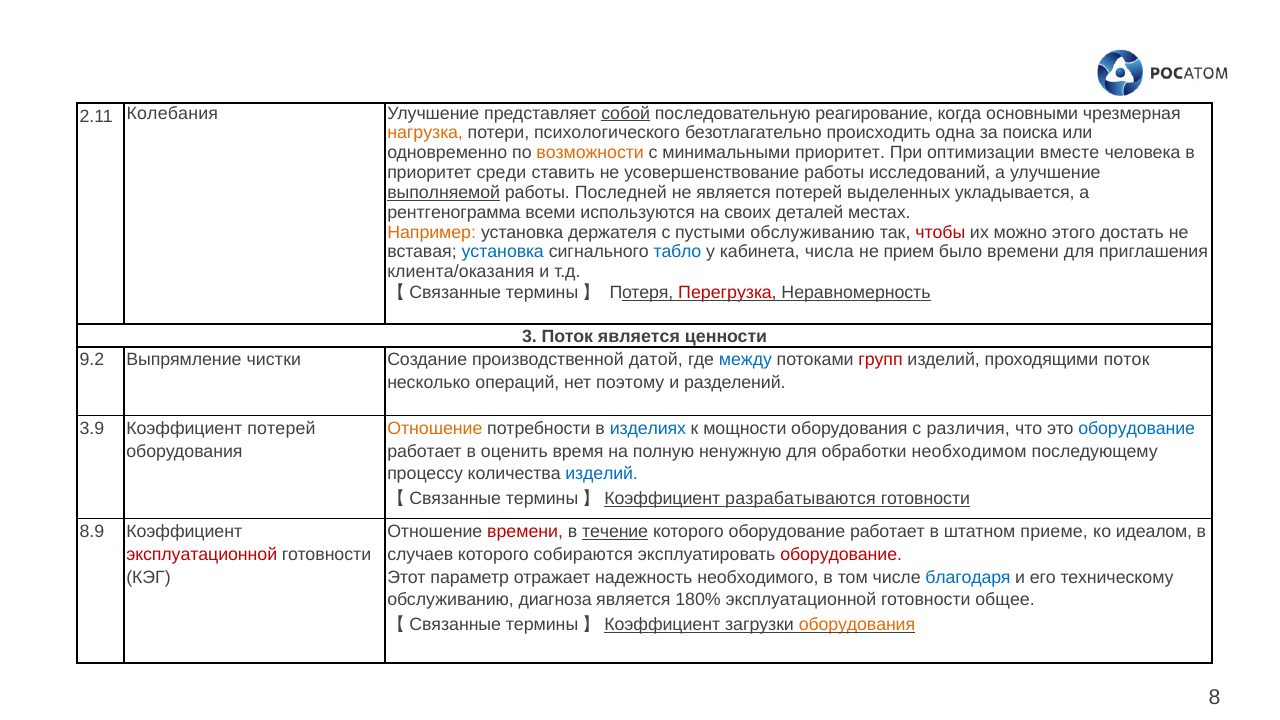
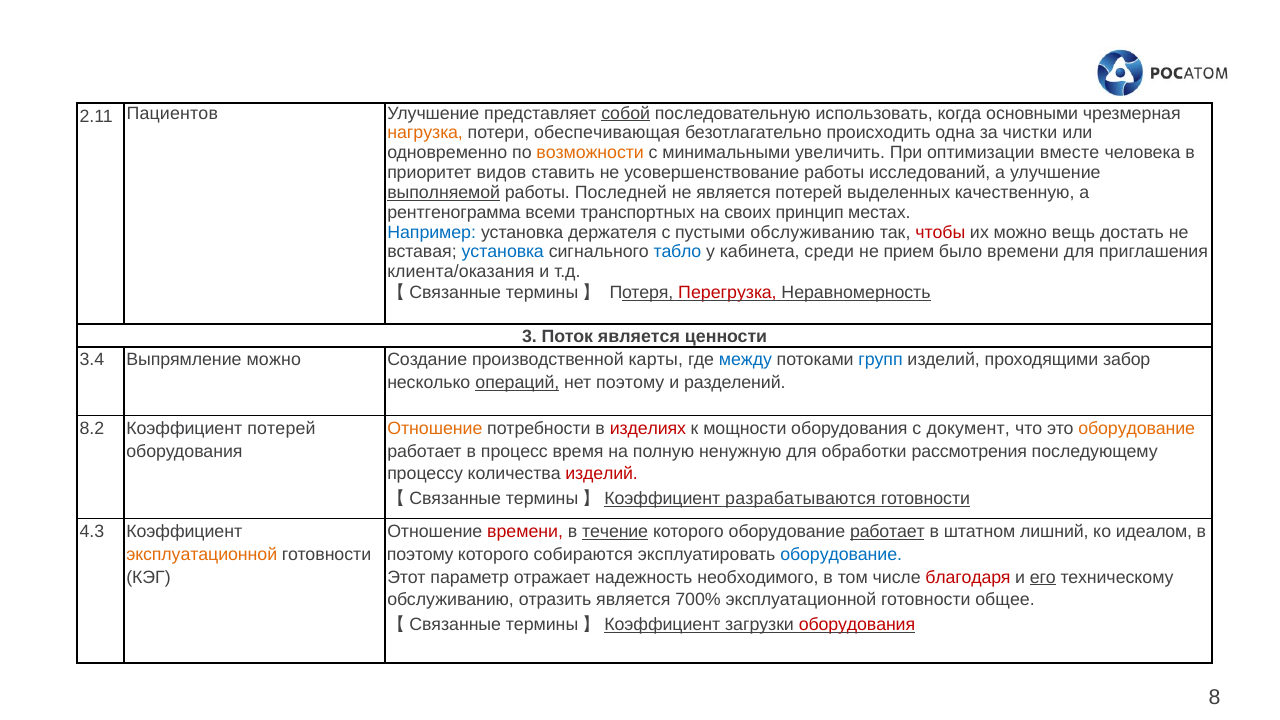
Колебания: Колебания -> Пациентов
реагирование: реагирование -> использовать
психологического: психологического -> обеспечивающая
поиска: поиска -> чистки
минимальными приоритет: приоритет -> увеличить
среди: среди -> видов
укладывается: укладывается -> качественную
используются: используются -> транспортных
деталей: деталей -> принцип
Например colour: orange -> blue
этого: этого -> вещь
числа: числа -> среди
9.2: 9.2 -> 3.4
Выпрямление чистки: чистки -> можно
датой: датой -> карты
групп colour: red -> blue
проходящими поток: поток -> забор
операций underline: none -> present
3.9: 3.9 -> 8.2
изделиях colour: blue -> red
различия: различия -> документ
оборудование at (1137, 429) colour: blue -> orange
оценить: оценить -> процесс
необходимом: необходимом -> рассмотрения
изделий at (602, 474) colour: blue -> red
8.9: 8.9 -> 4.3
работает at (887, 532) underline: none -> present
приеме: приеме -> лишний
эксплуатационной at (202, 555) colour: red -> orange
случаев at (420, 555): случаев -> поэтому
оборудование at (841, 555) colour: red -> blue
благодаря colour: blue -> red
его underline: none -> present
диагноза: диагноза -> отразить
180%: 180% -> 700%
оборудования at (857, 625) colour: orange -> red
